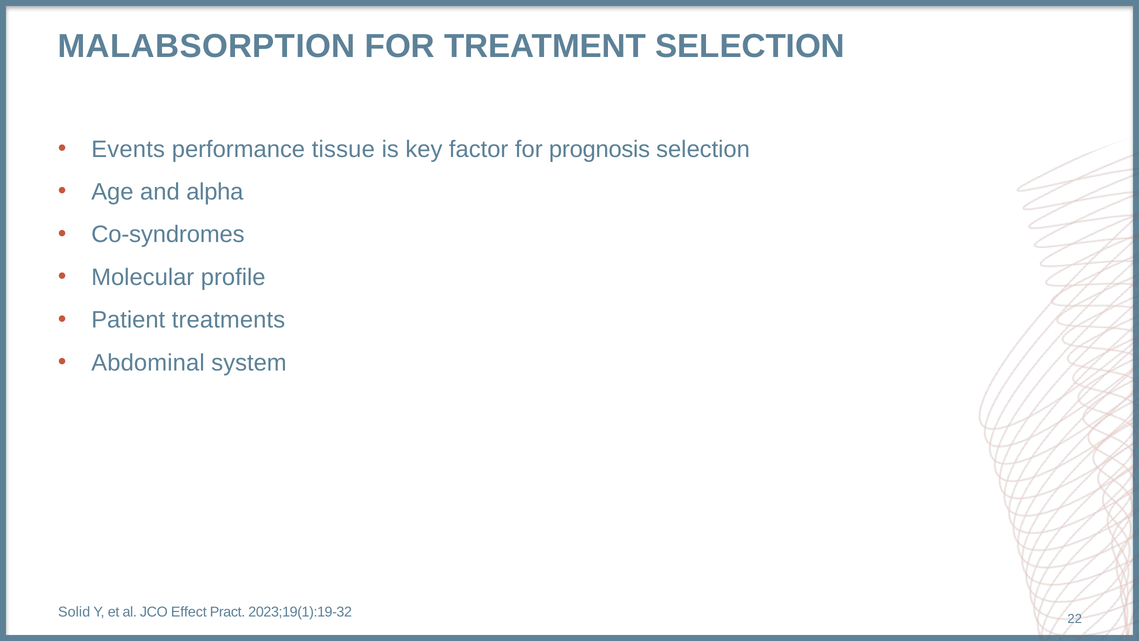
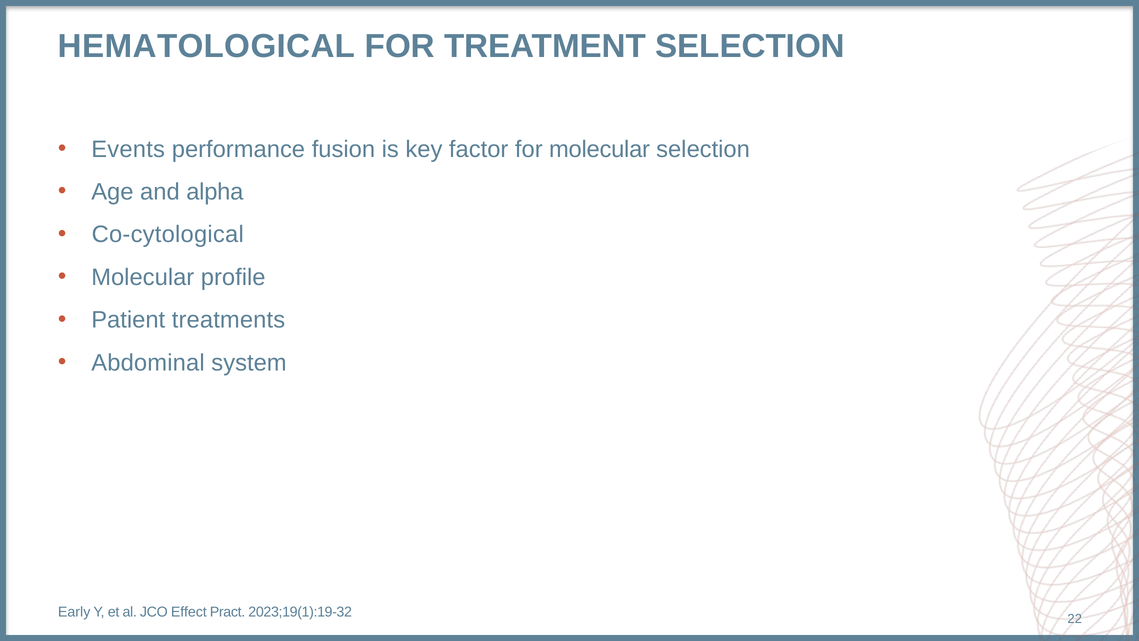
MALABSORPTION: MALABSORPTION -> HEMATOLOGICAL
tissue: tissue -> fusion
for prognosis: prognosis -> molecular
Co-syndromes: Co-syndromes -> Co-cytological
Solid: Solid -> Early
